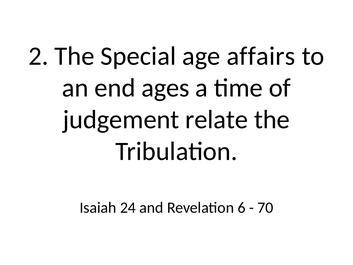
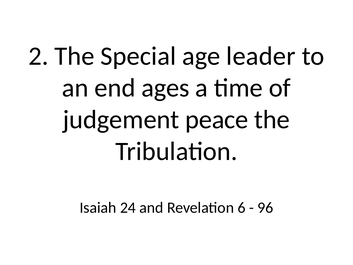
affairs: affairs -> leader
relate: relate -> peace
70: 70 -> 96
